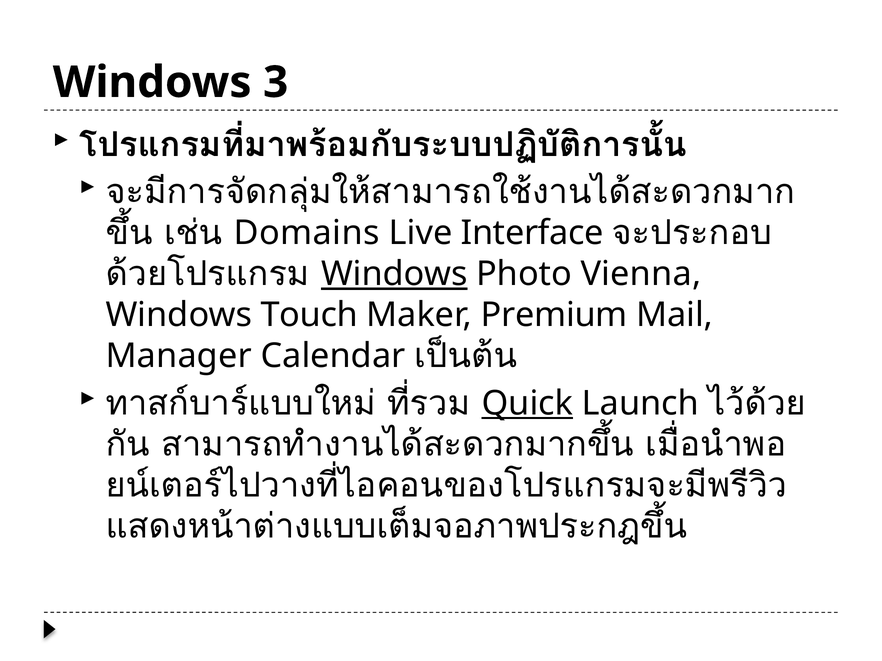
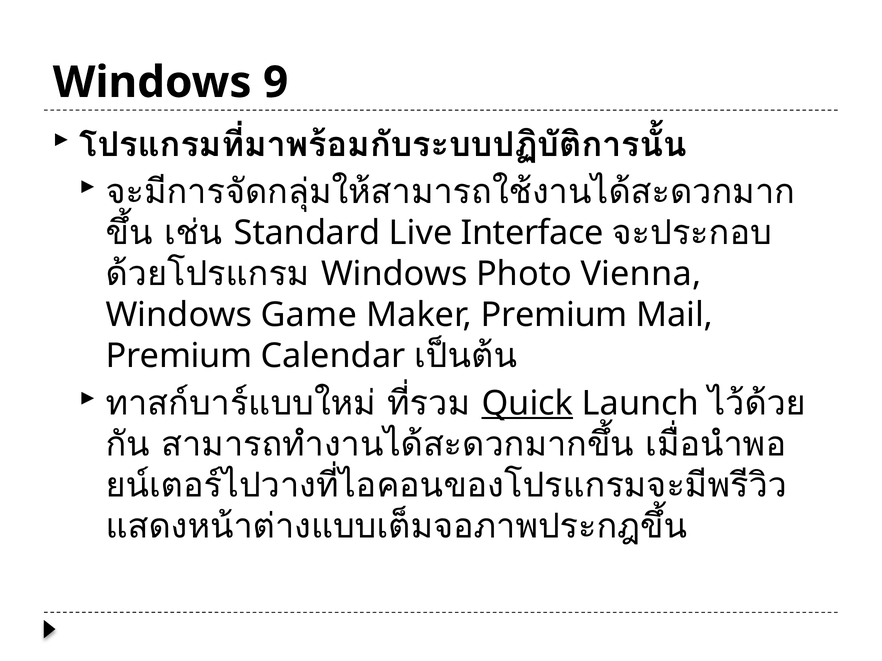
3: 3 -> 9
Domains: Domains -> Standard
Windows at (394, 274) underline: present -> none
Touch: Touch -> Game
Manager at (179, 356): Manager -> Premium
